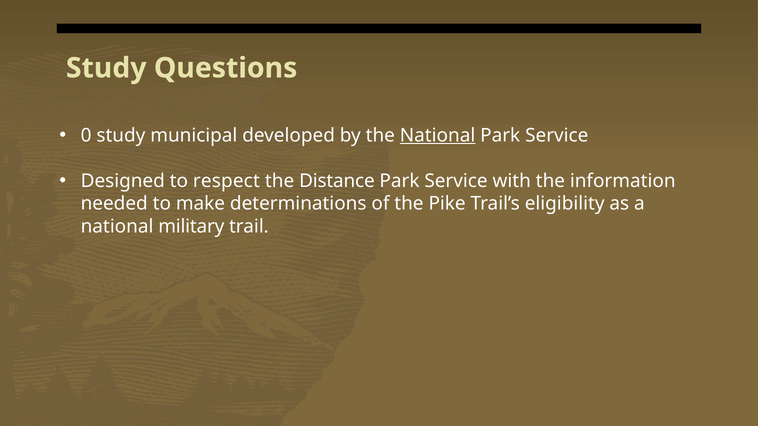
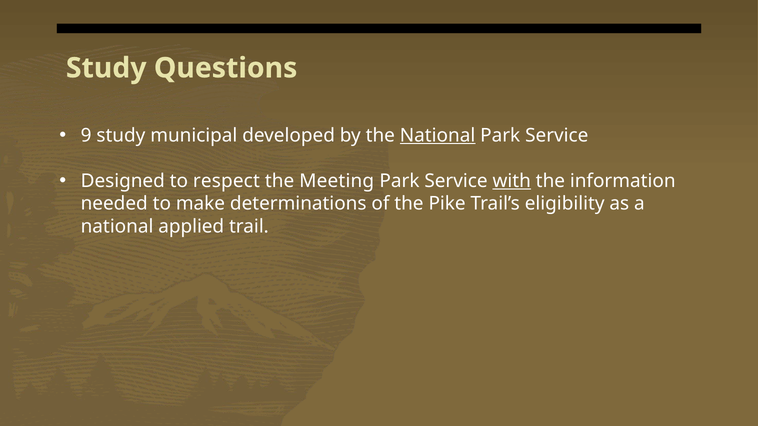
0: 0 -> 9
Distance: Distance -> Meeting
with underline: none -> present
military: military -> applied
